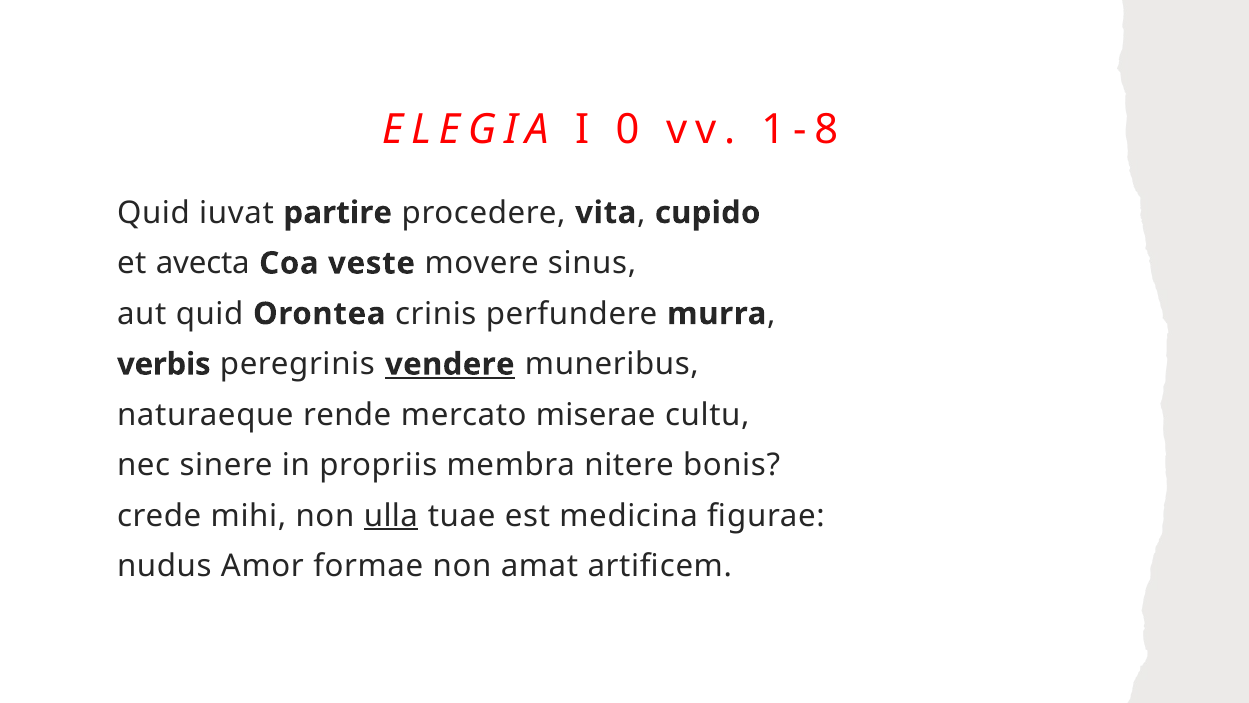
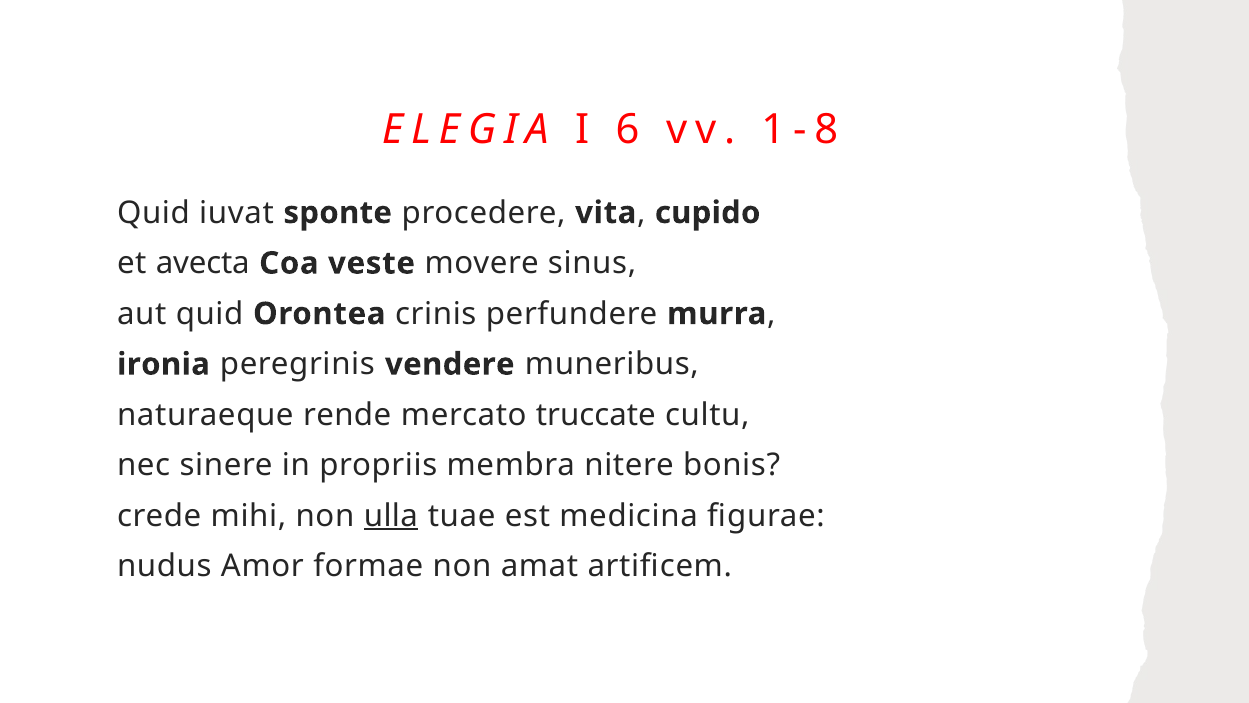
0: 0 -> 6
partire: partire -> sponte
verbis: verbis -> ironia
vendere underline: present -> none
miserae: miserae -> truccate
